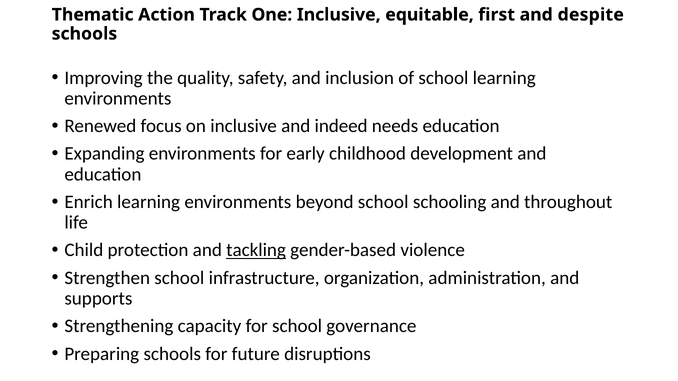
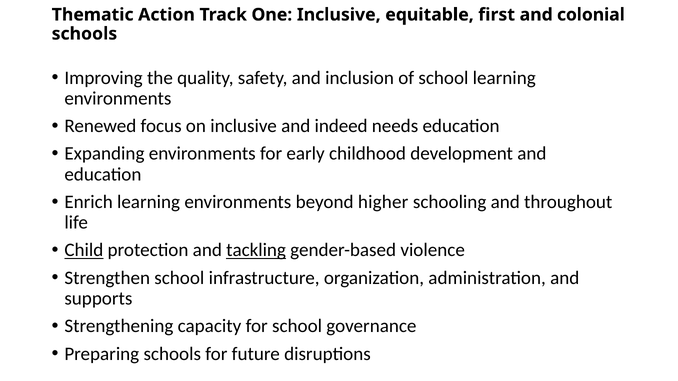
despite: despite -> colonial
beyond school: school -> higher
Child underline: none -> present
